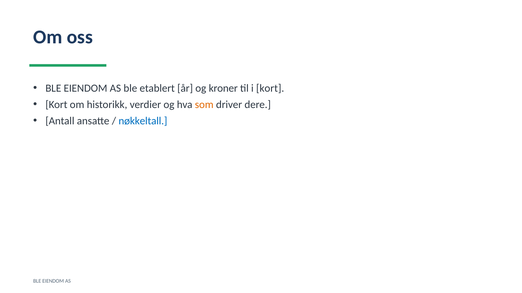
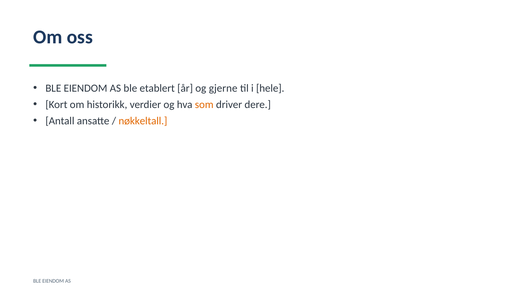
kroner: kroner -> gjerne
i kort: kort -> hele
nøkkeltall colour: blue -> orange
